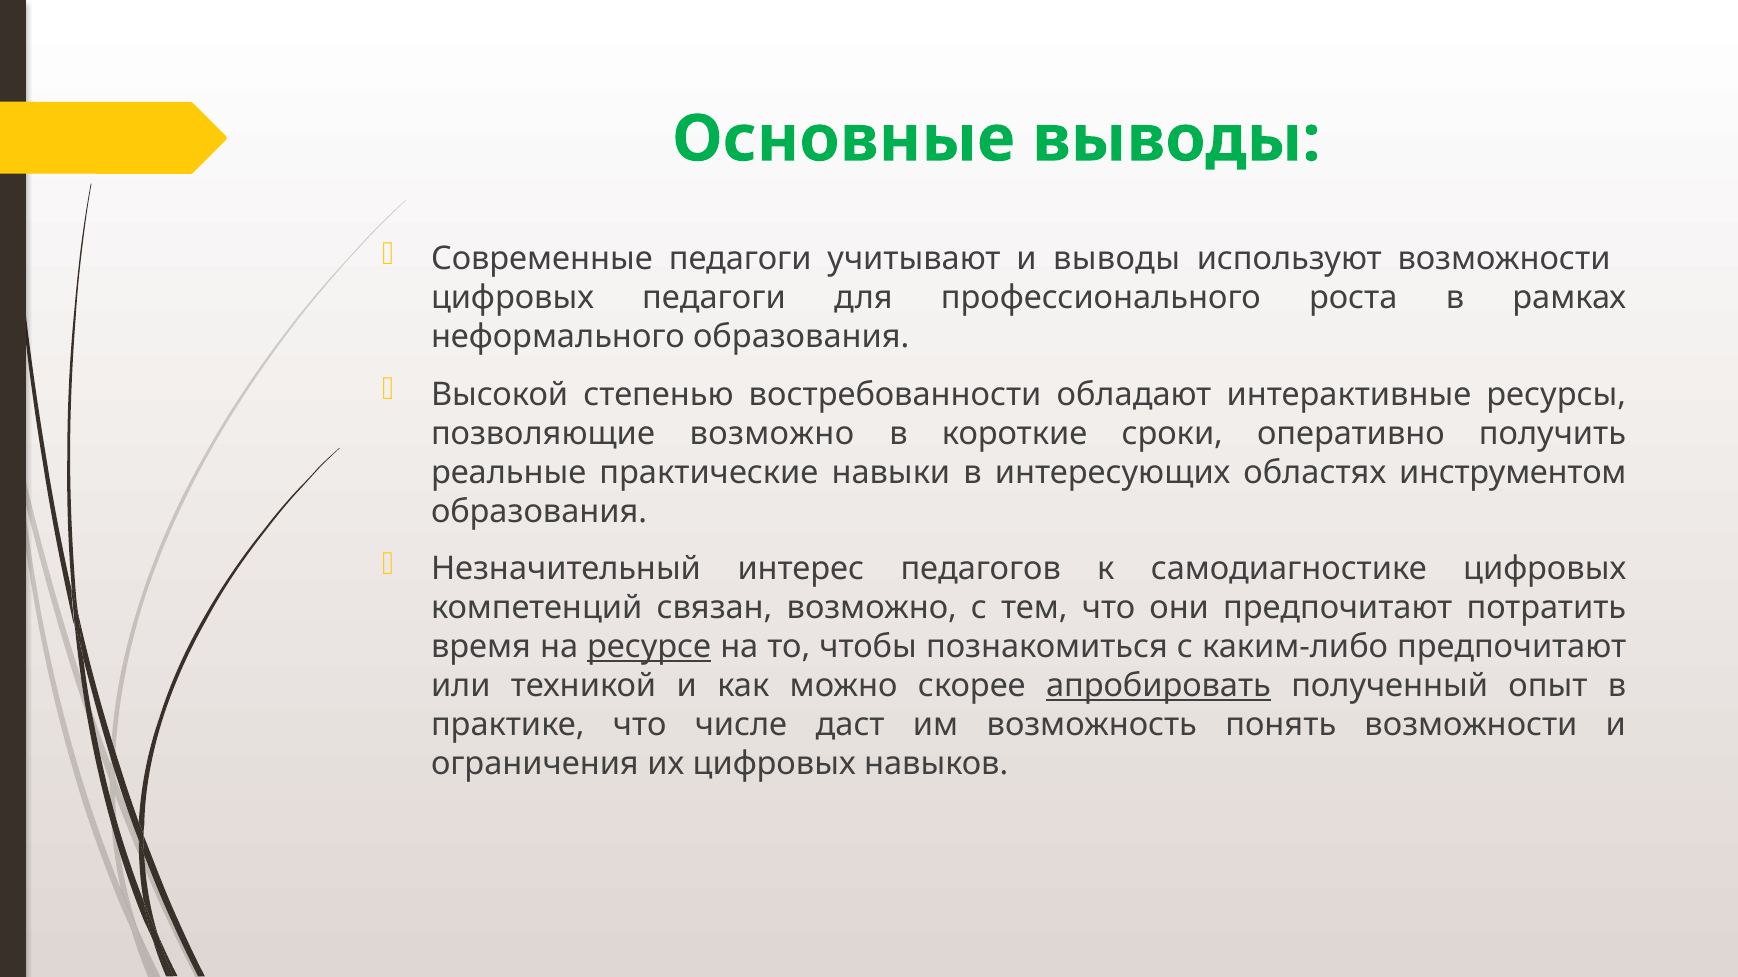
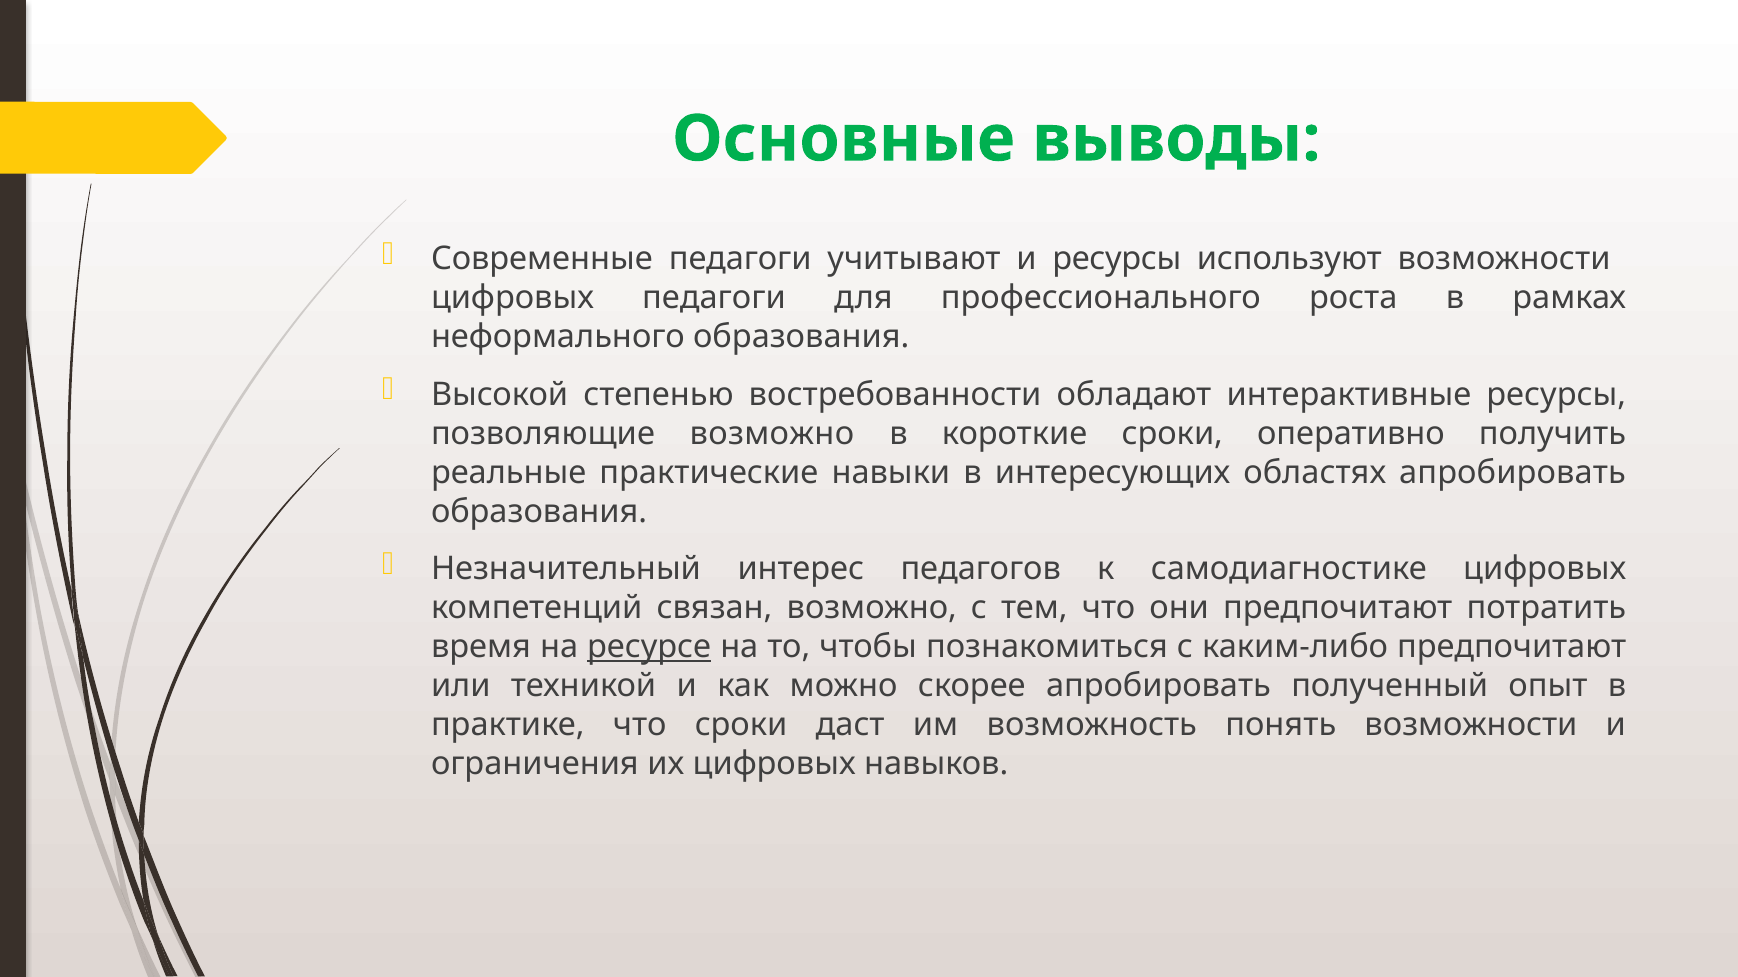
и выводы: выводы -> ресурсы
областях инструментом: инструментом -> апробировать
апробировать at (1158, 687) underline: present -> none
что числе: числе -> сроки
